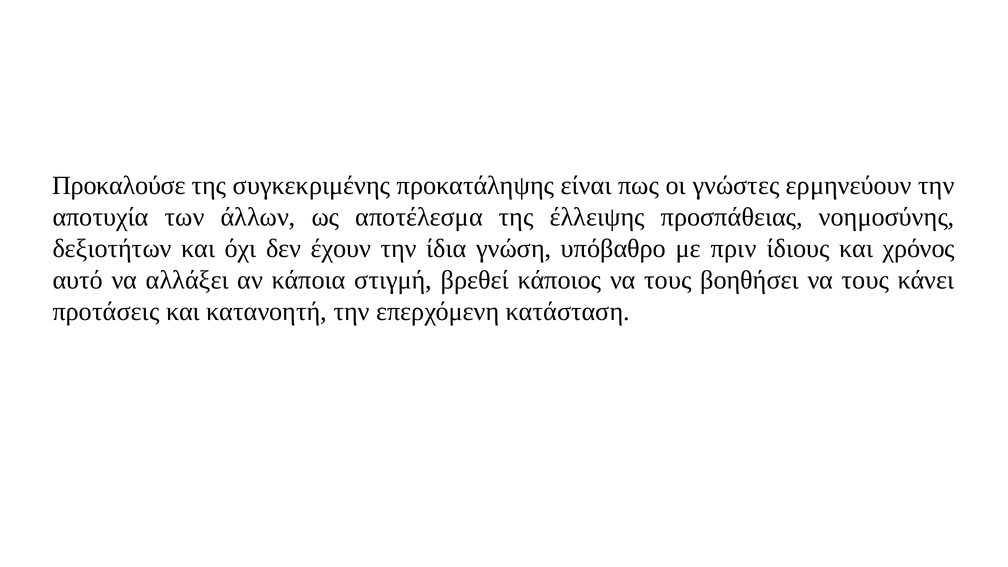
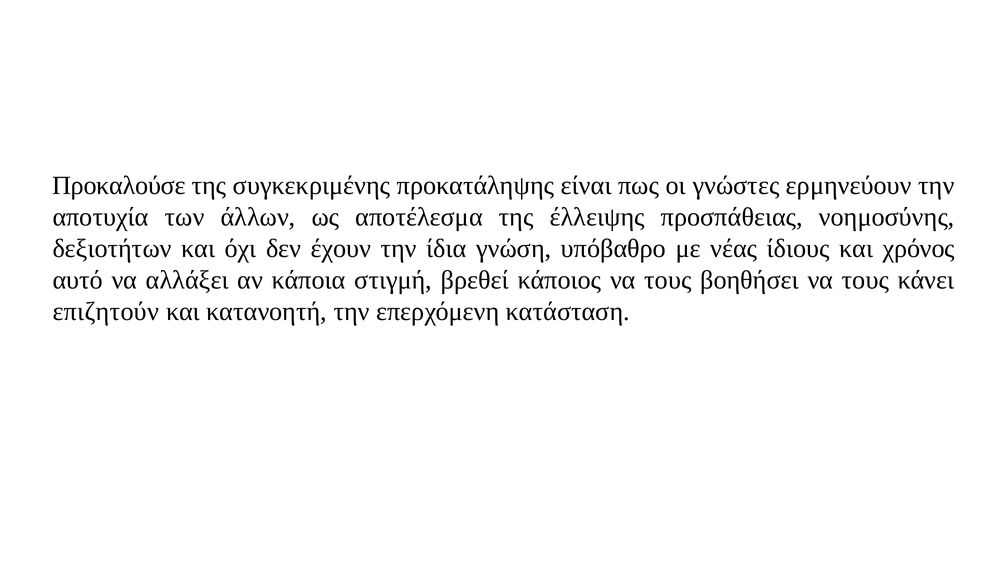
πριν: πριν -> νέας
προτάσεις: προτάσεις -> επιζητούν
